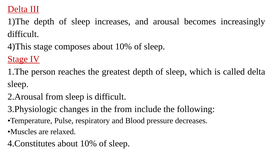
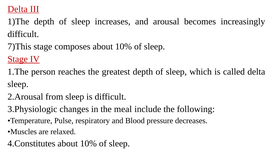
4)This: 4)This -> 7)This
the from: from -> meal
